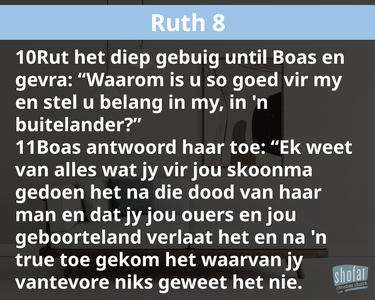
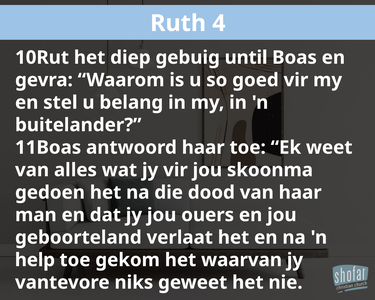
8: 8 -> 4
true: true -> help
